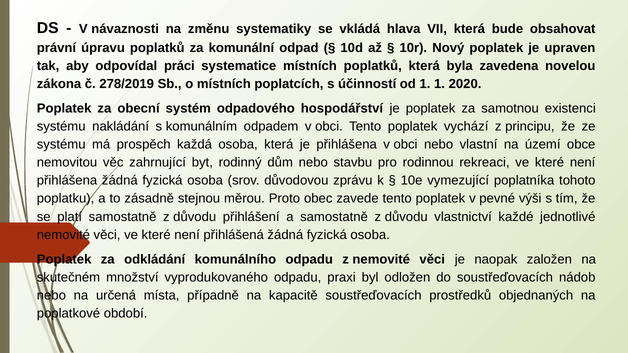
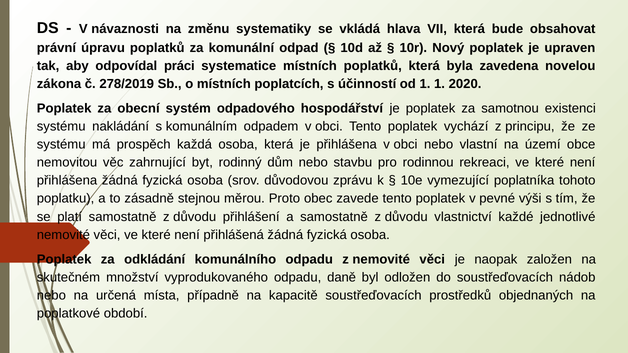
praxi: praxi -> daně
